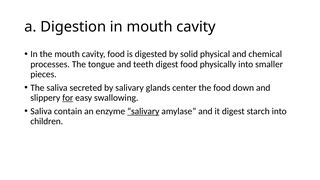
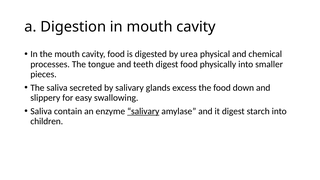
solid: solid -> urea
center: center -> excess
for underline: present -> none
